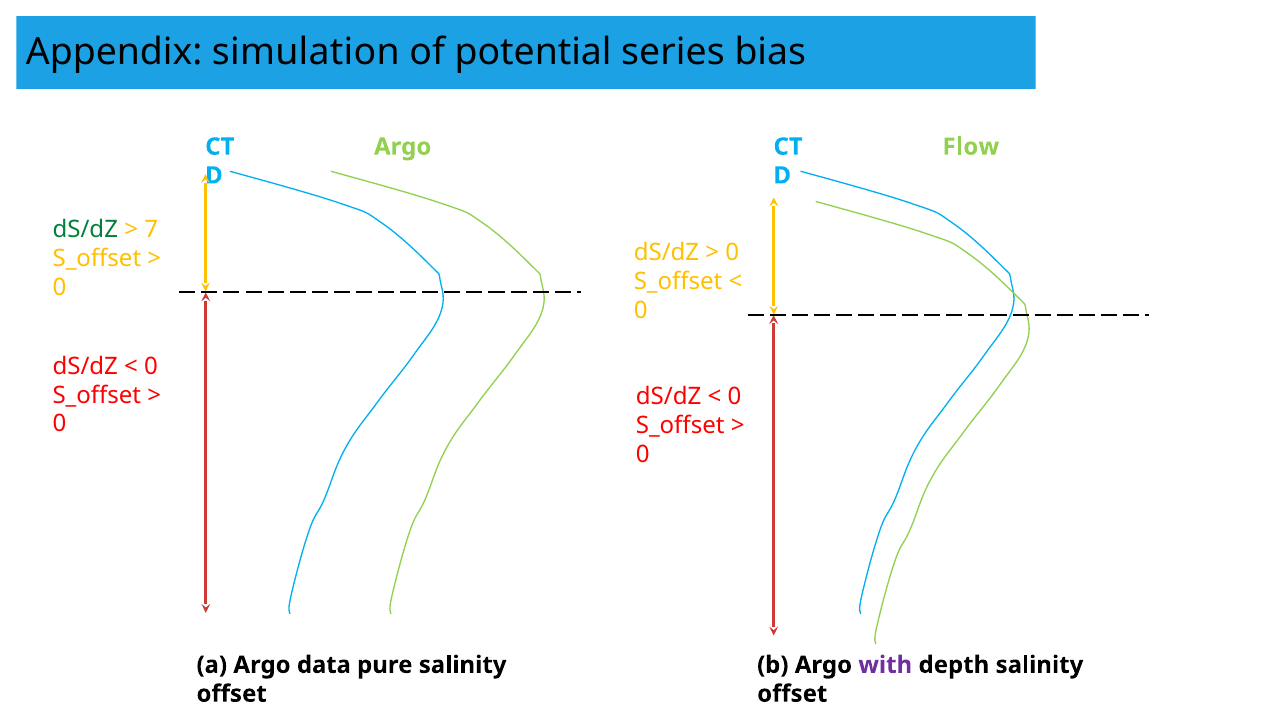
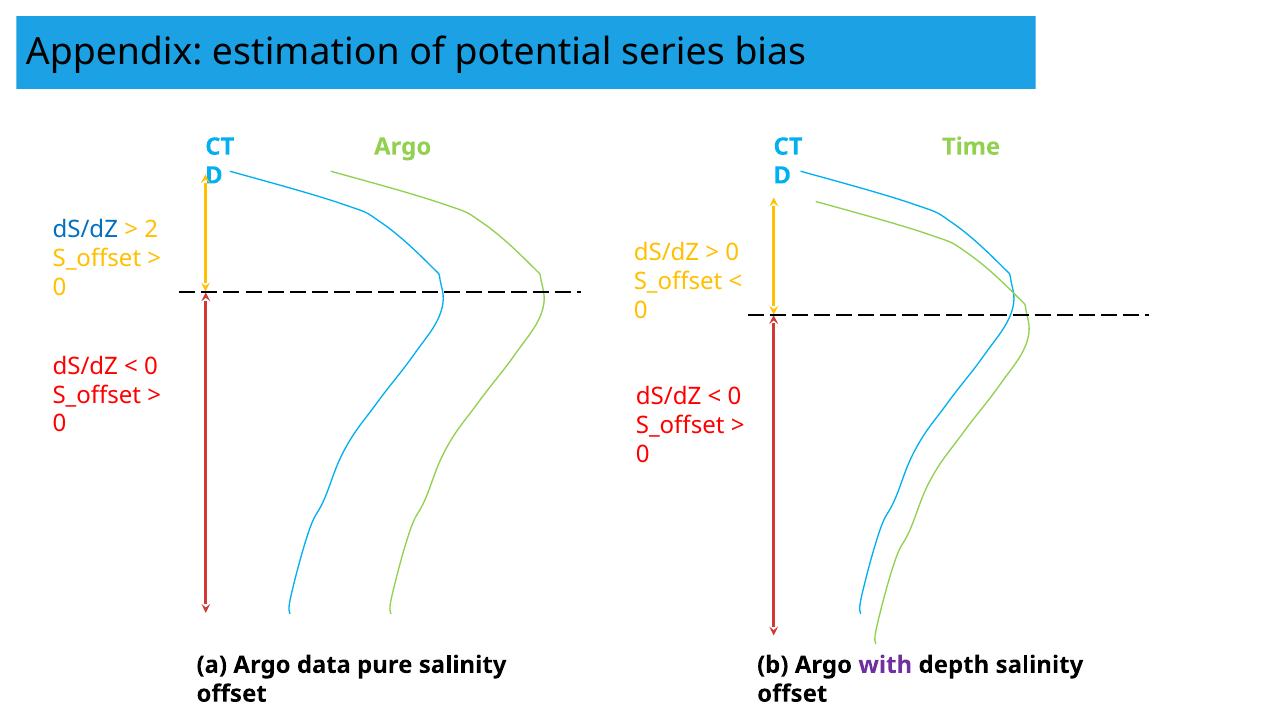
simulation: simulation -> estimation
Flow: Flow -> Time
dS/dZ at (85, 230) colour: green -> blue
7: 7 -> 2
